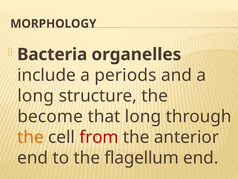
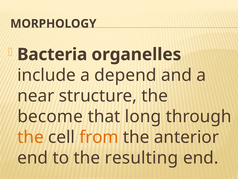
periods: periods -> depend
long at (36, 96): long -> near
from colour: red -> orange
flagellum: flagellum -> resulting
